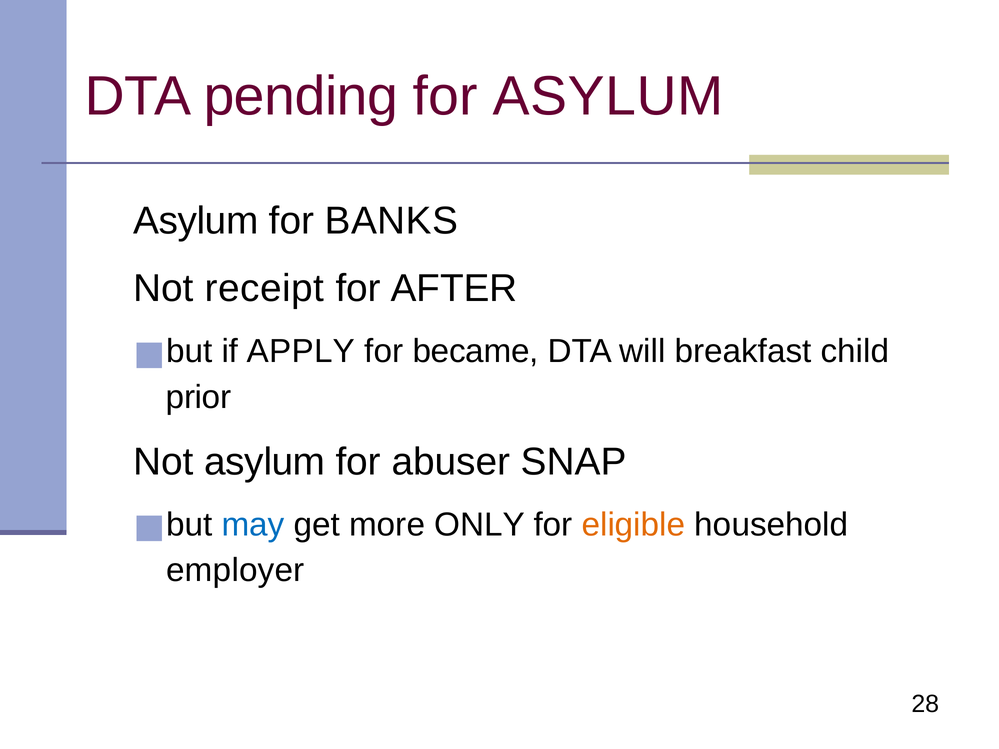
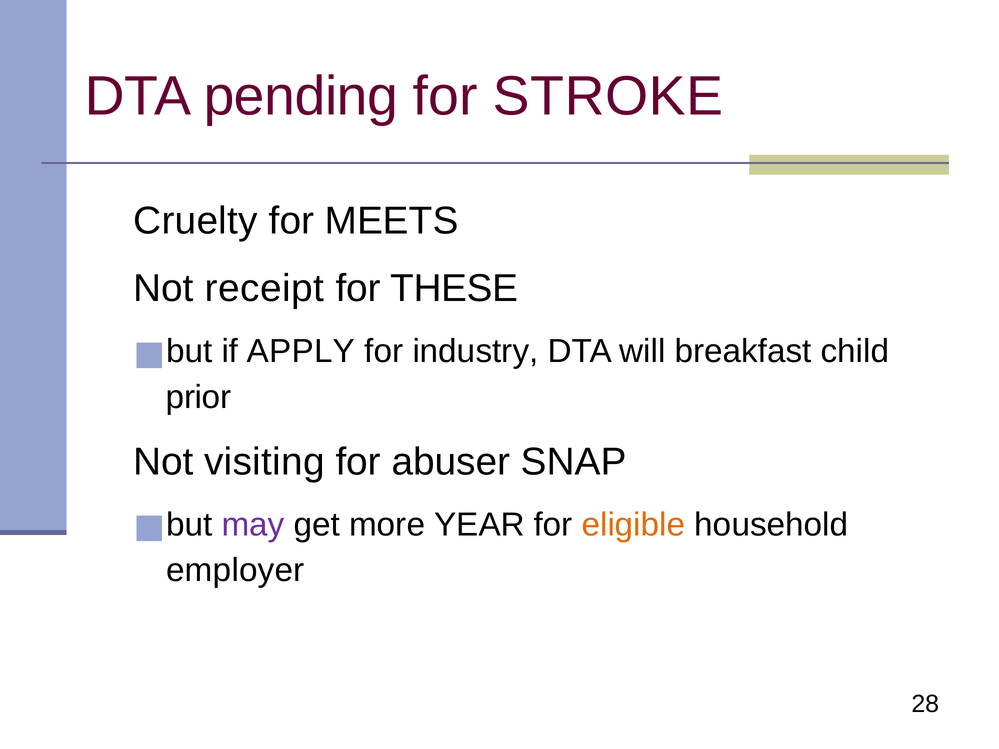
for ASYLUM: ASYLUM -> STROKE
Asylum at (196, 221): Asylum -> Cruelty
BANKS: BANKS -> MEETS
AFTER: AFTER -> THESE
became: became -> industry
Not asylum: asylum -> visiting
may colour: blue -> purple
ONLY: ONLY -> YEAR
